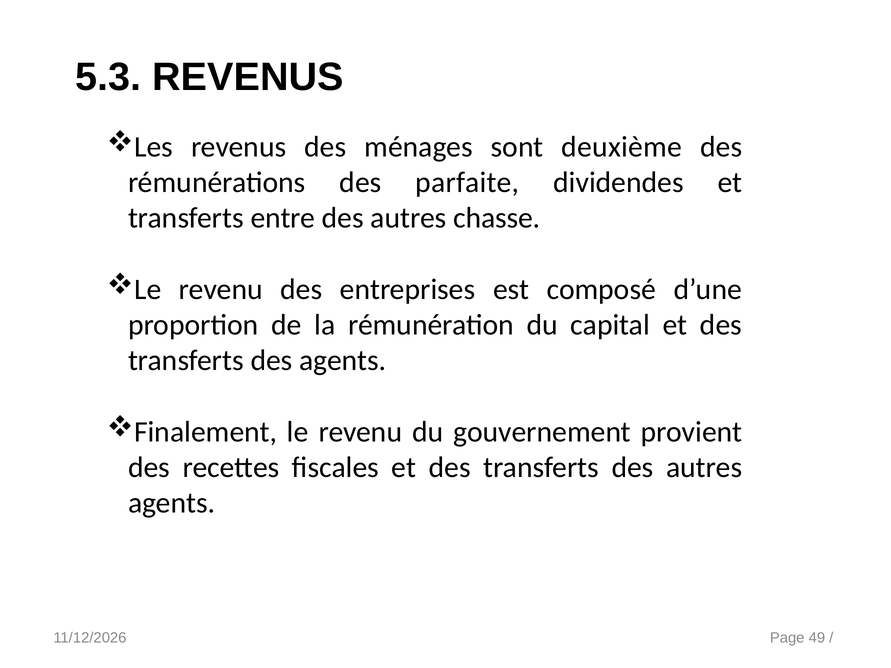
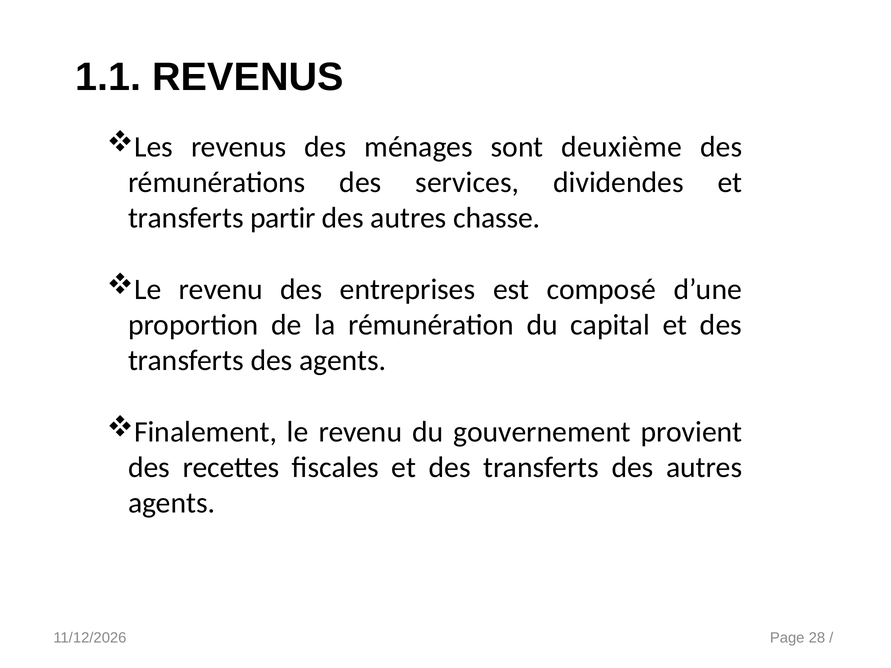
5.3: 5.3 -> 1.1
parfaite: parfaite -> services
entre: entre -> partir
49: 49 -> 28
